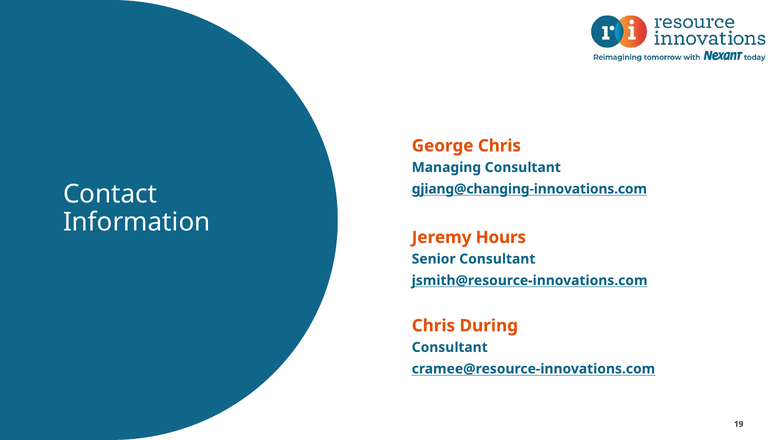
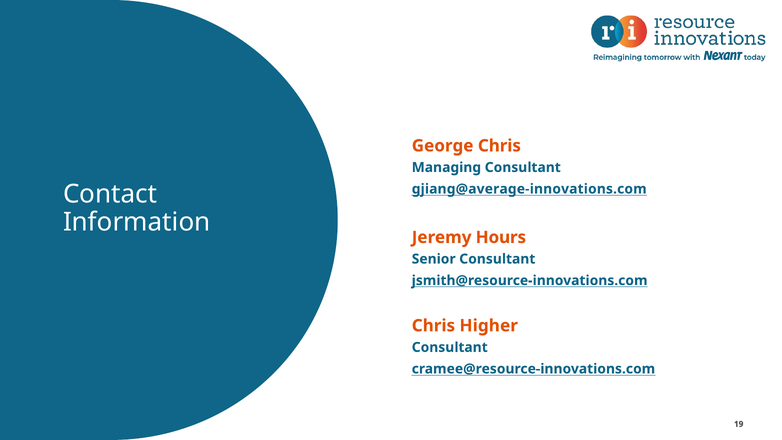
gjiang@changing-innovations.com: gjiang@changing-innovations.com -> gjiang@average-innovations.com
During: During -> Higher
